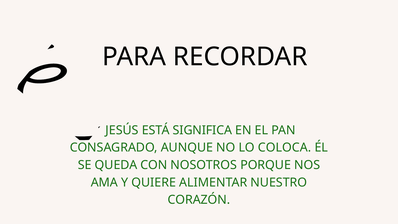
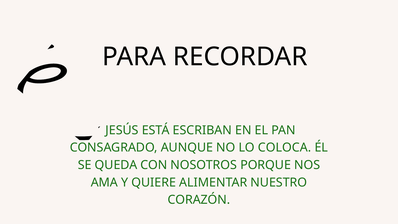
SIGNIFICA: SIGNIFICA -> ESCRIBAN
